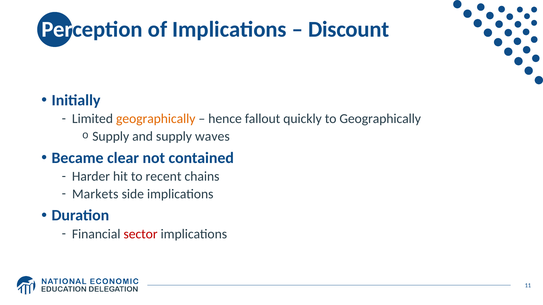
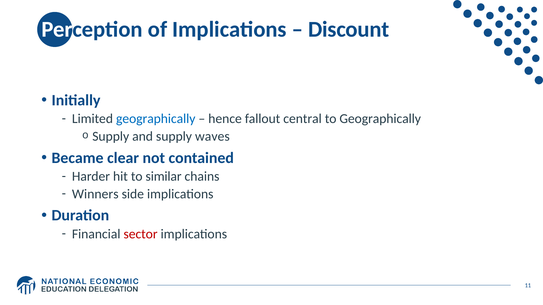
geographically at (156, 119) colour: orange -> blue
quickly: quickly -> central
recent: recent -> similar
Markets: Markets -> Winners
